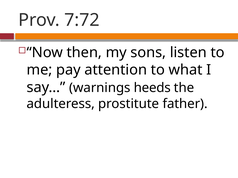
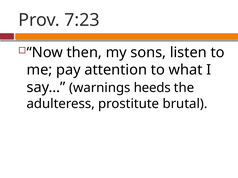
7:72: 7:72 -> 7:23
father: father -> brutal
